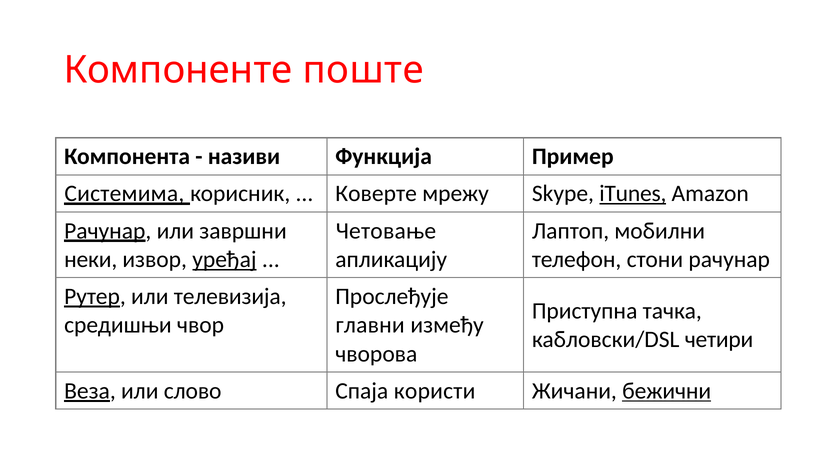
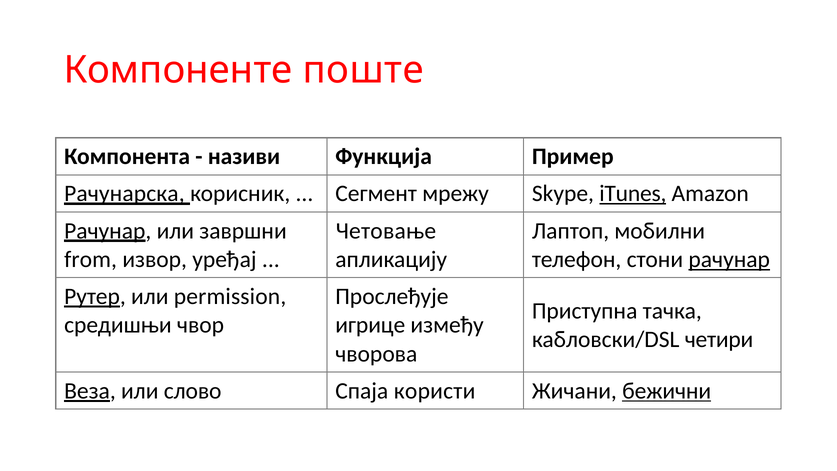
Системима: Системима -> Рачунарска
Коверте: Коверте -> Сегмент
неки: неки -> from
уређај underline: present -> none
рачунар at (729, 259) underline: none -> present
телевизија: телевизија -> permission
главни: главни -> игрице
